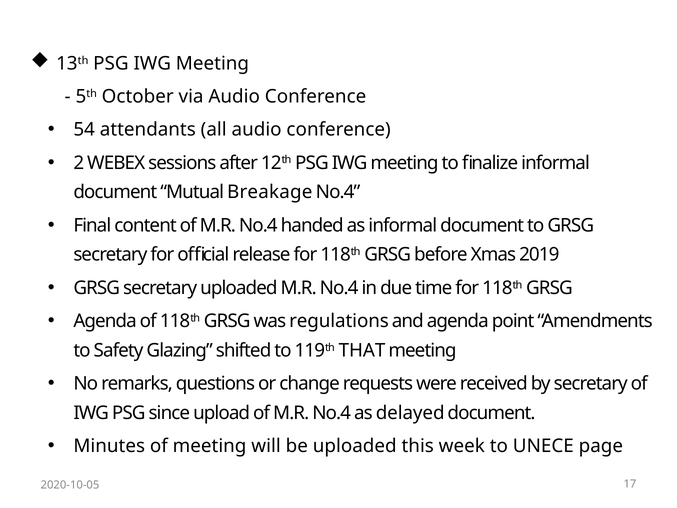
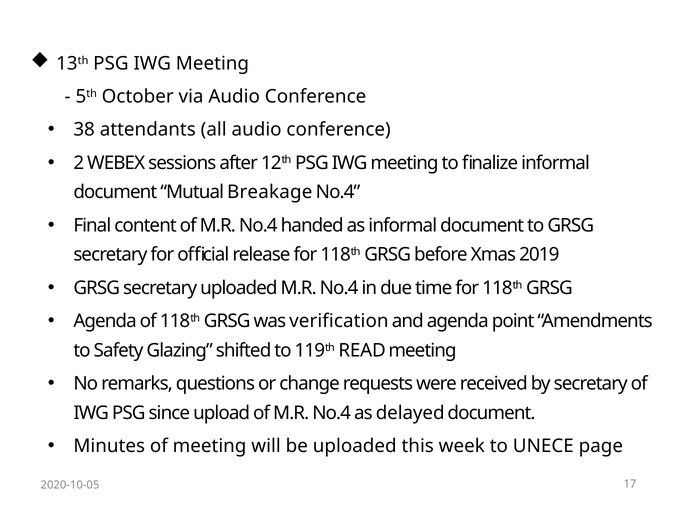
54: 54 -> 38
regulations: regulations -> verification
THAT: THAT -> READ
